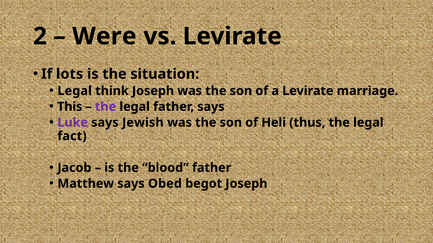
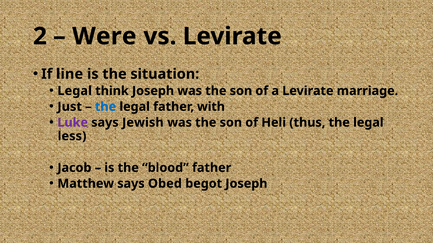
lots: lots -> line
This: This -> Just
the at (105, 107) colour: purple -> blue
father says: says -> with
fact: fact -> less
